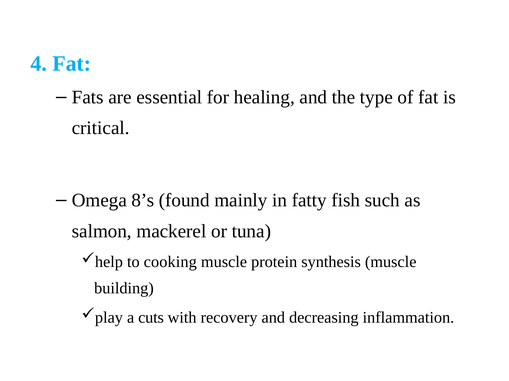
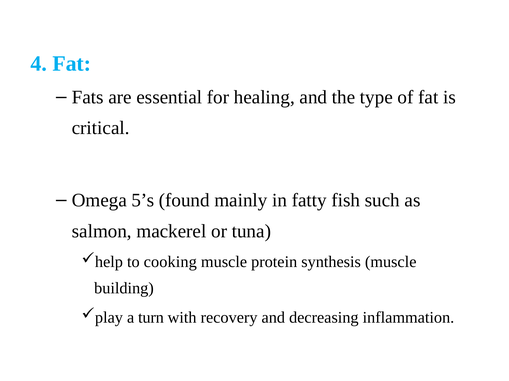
8’s: 8’s -> 5’s
cuts: cuts -> turn
